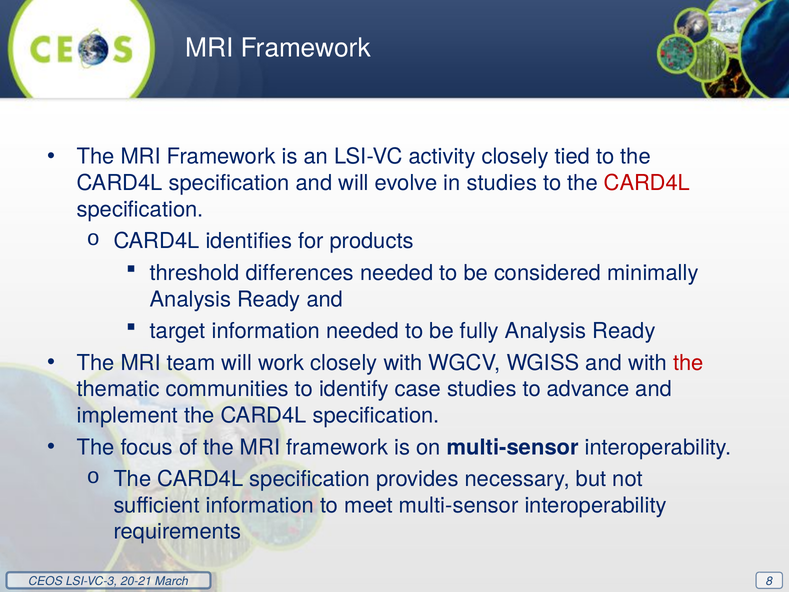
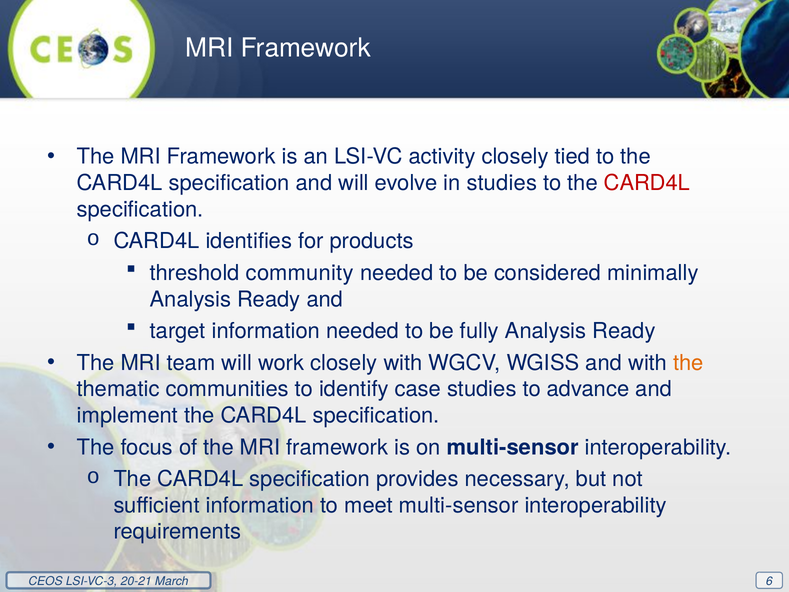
differences: differences -> community
the at (688, 363) colour: red -> orange
8: 8 -> 6
